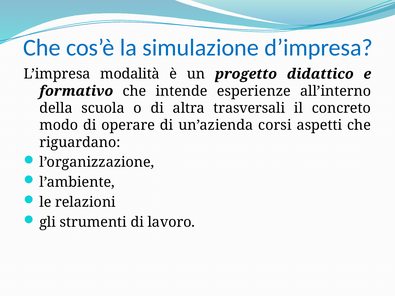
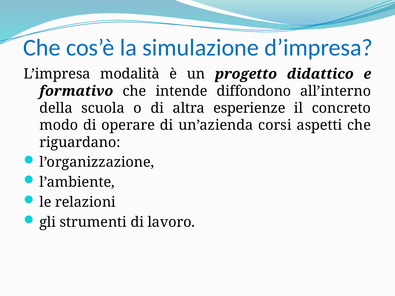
esperienze: esperienze -> diffondono
trasversali: trasversali -> esperienze
